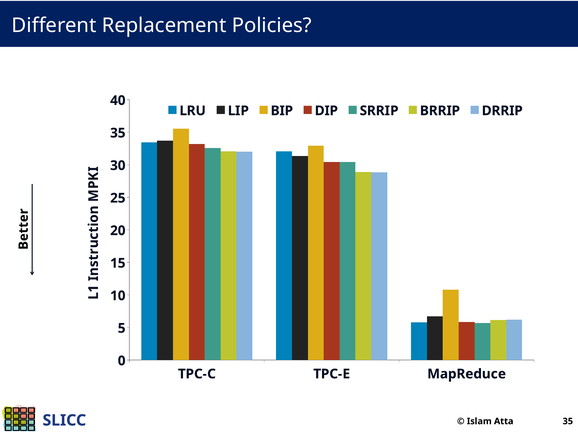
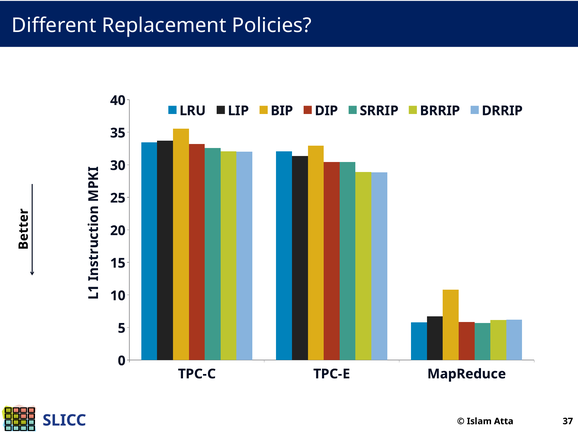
Atta 35: 35 -> 37
